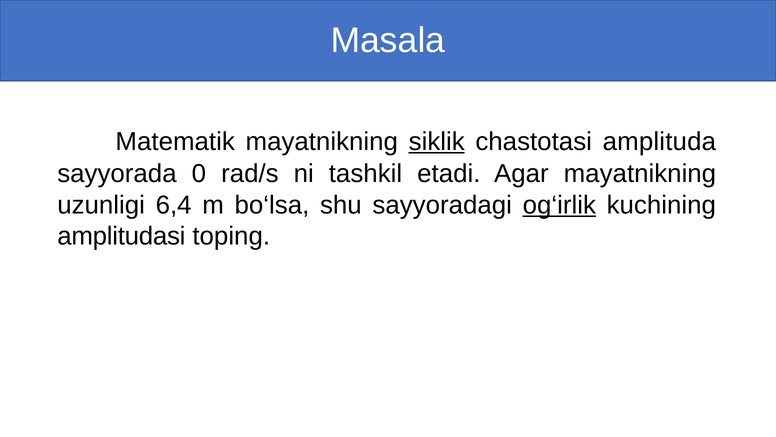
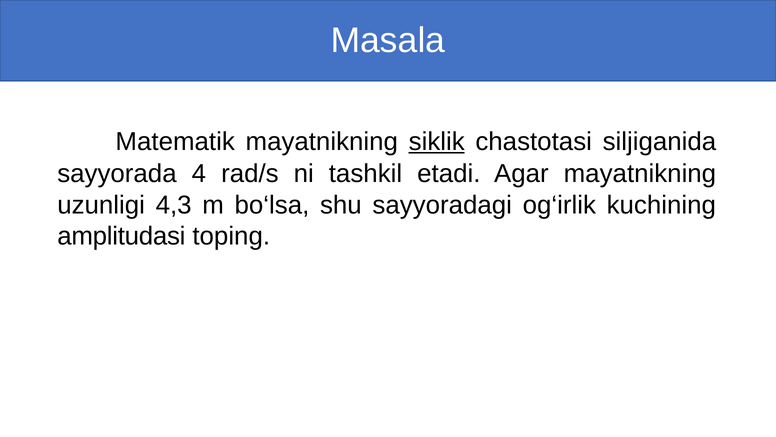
amplituda: amplituda -> siljiganida
0: 0 -> 4
6,4: 6,4 -> 4,3
og‘irlik underline: present -> none
